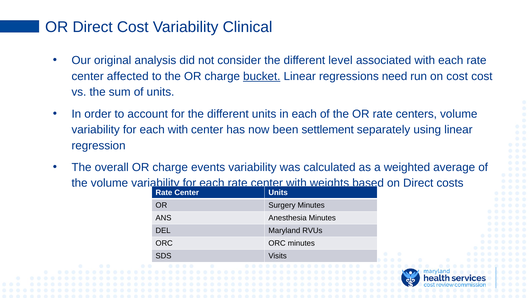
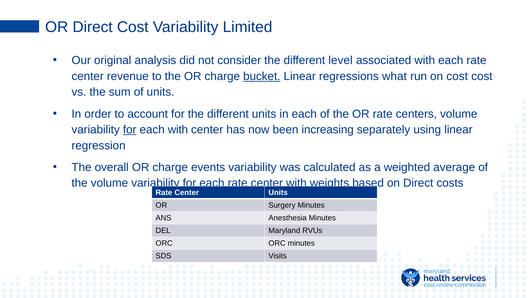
Clinical: Clinical -> Limited
affected: affected -> revenue
need: need -> what
for at (130, 130) underline: none -> present
settlement: settlement -> increasing
